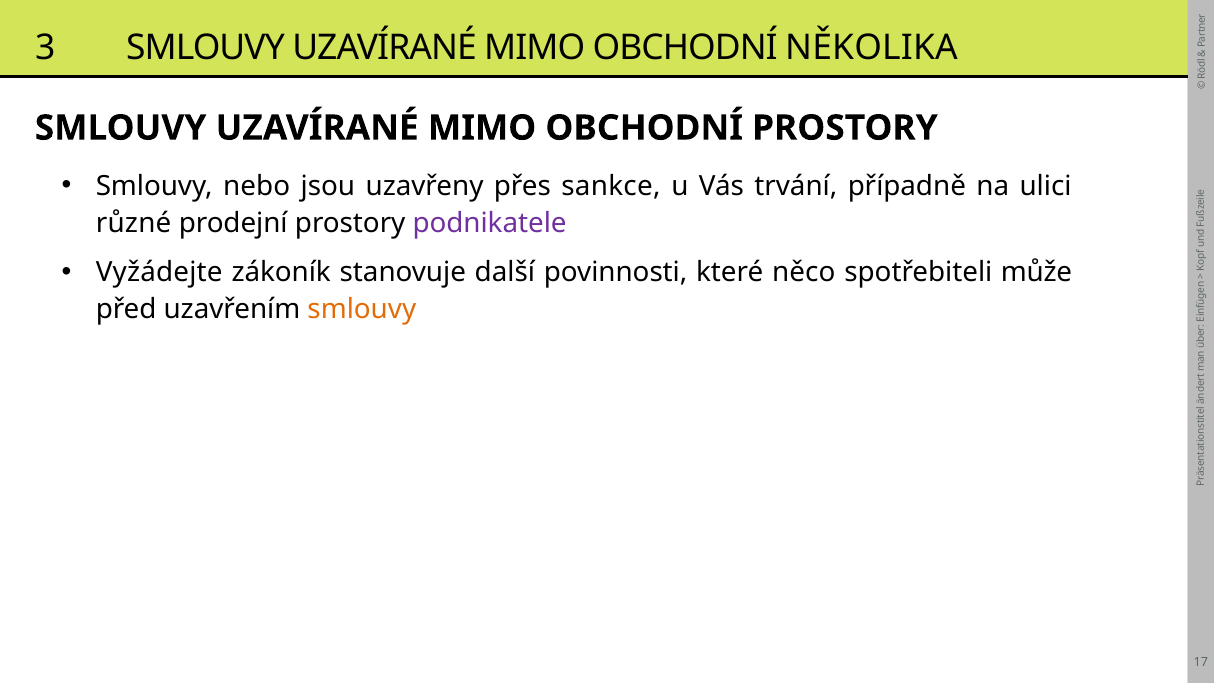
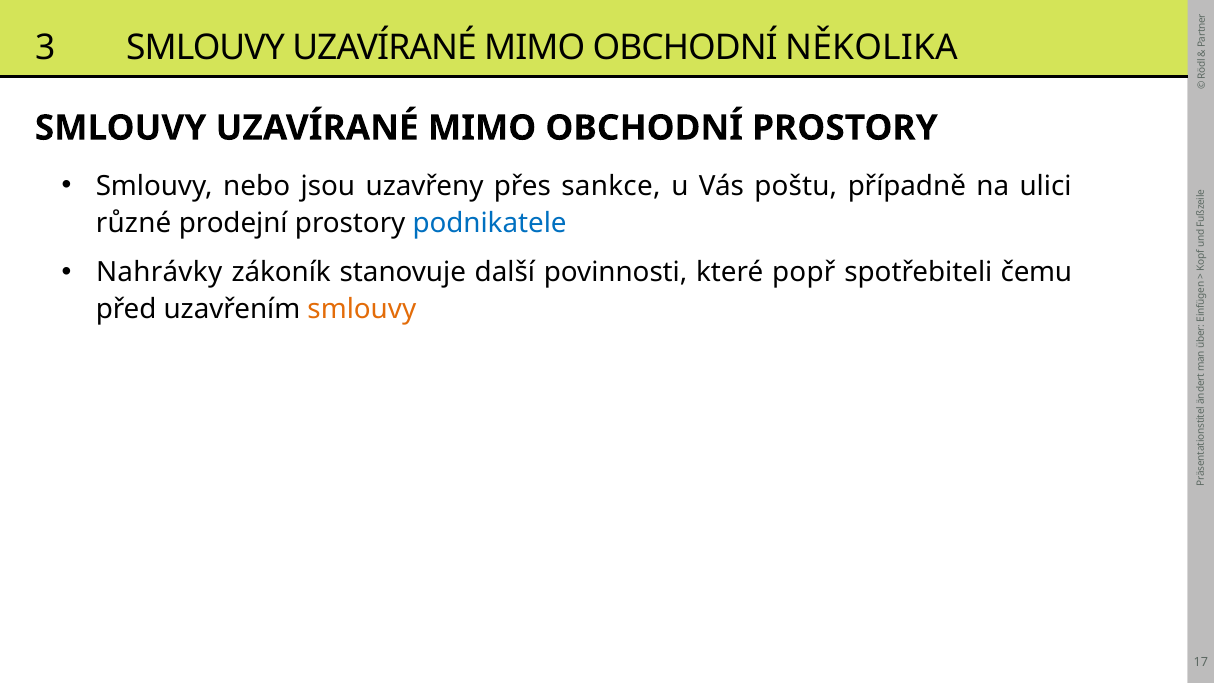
trvání: trvání -> poštu
podnikatele colour: purple -> blue
Vyžádejte: Vyžádejte -> Nahrávky
něco: něco -> popř
může: může -> čemu
